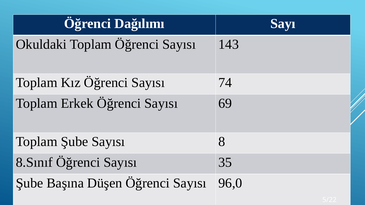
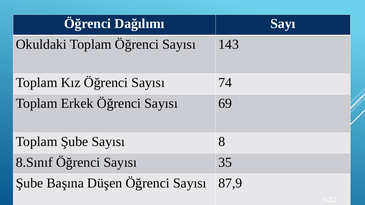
96,0: 96,0 -> 87,9
